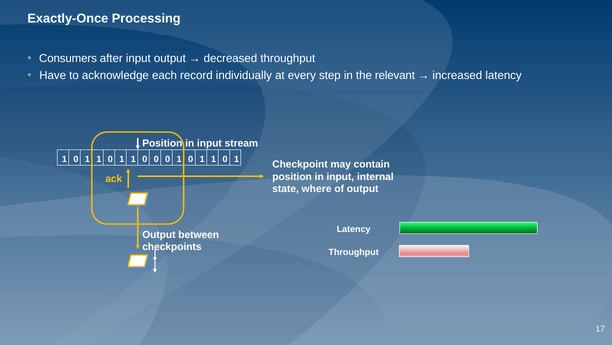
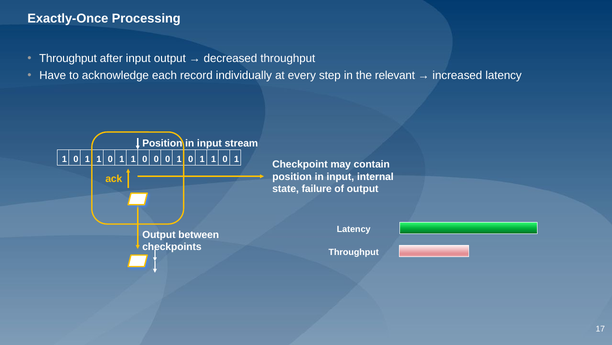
Consumers at (68, 59): Consumers -> Throughput
where: where -> failure
